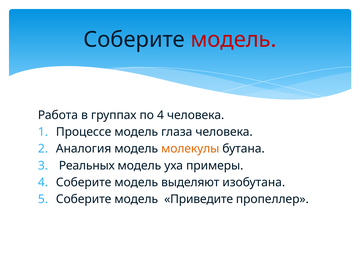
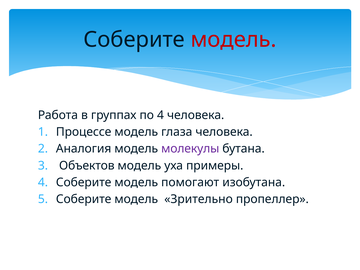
молекулы colour: orange -> purple
Реальных: Реальных -> Объектов
выделяют: выделяют -> помогают
Приведите: Приведите -> Зрительно
